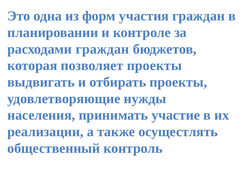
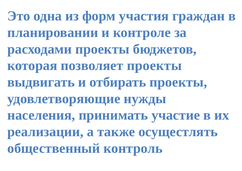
расходами граждан: граждан -> проекты
